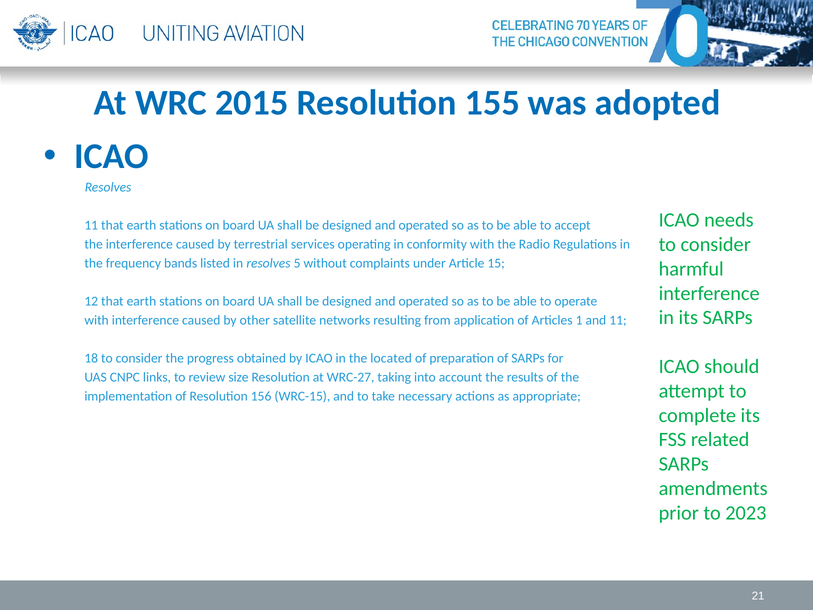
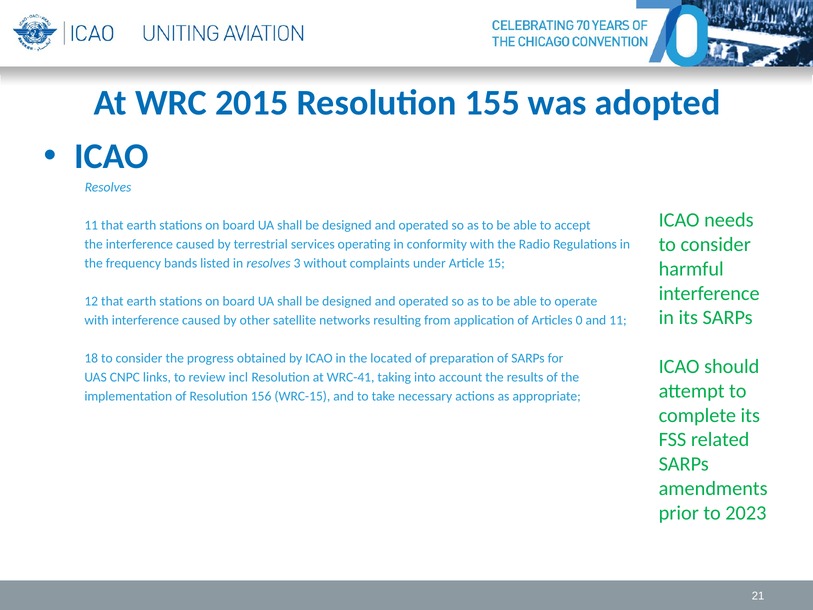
5: 5 -> 3
1: 1 -> 0
size: size -> incl
WRC-27: WRC-27 -> WRC-41
